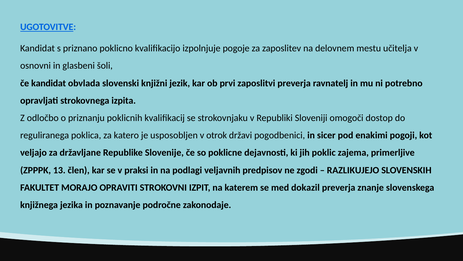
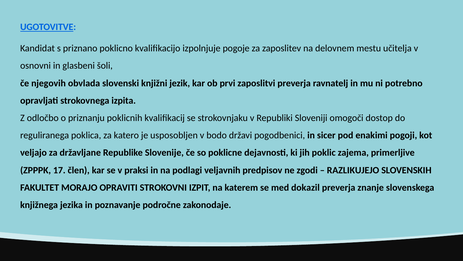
če kandidat: kandidat -> njegovih
otrok: otrok -> bodo
13: 13 -> 17
